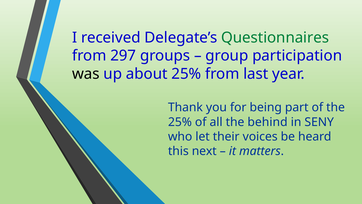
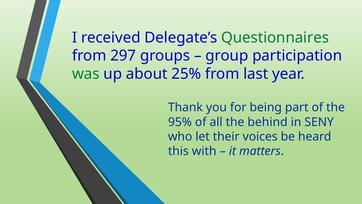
was colour: black -> green
25% at (180, 122): 25% -> 95%
next: next -> with
